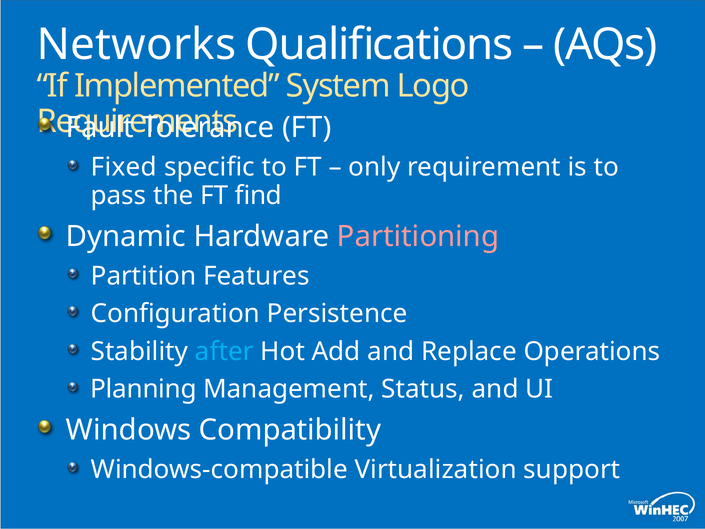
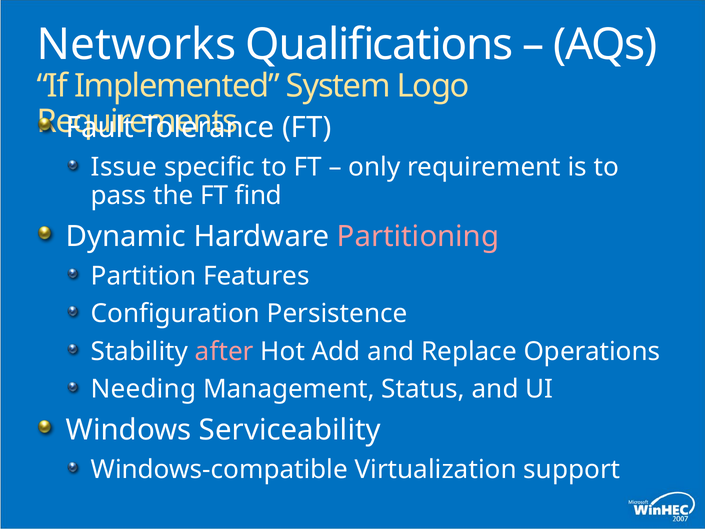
Fixed: Fixed -> Issue
after colour: light blue -> pink
Planning: Planning -> Needing
Compatibility: Compatibility -> Serviceability
